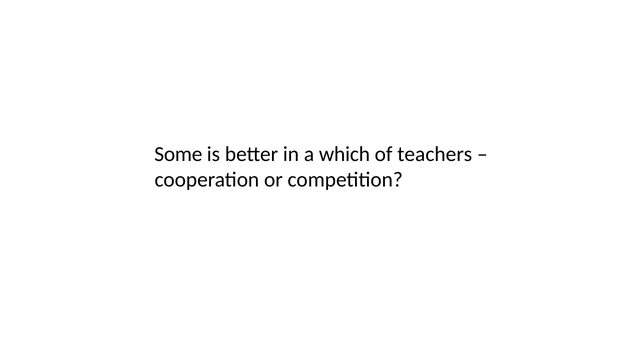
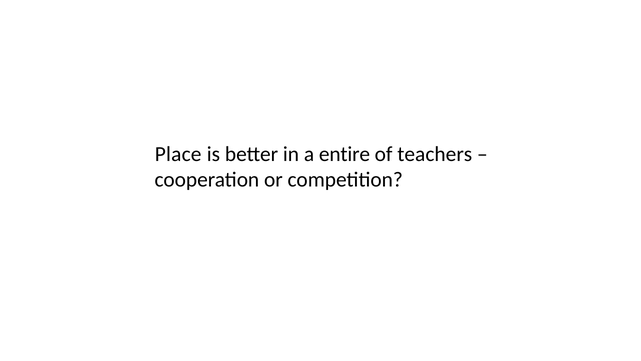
Some: Some -> Place
which: which -> entire
